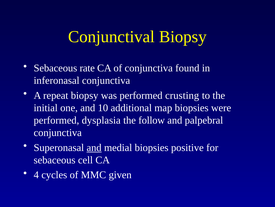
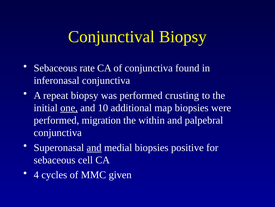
one underline: none -> present
dysplasia: dysplasia -> migration
follow: follow -> within
